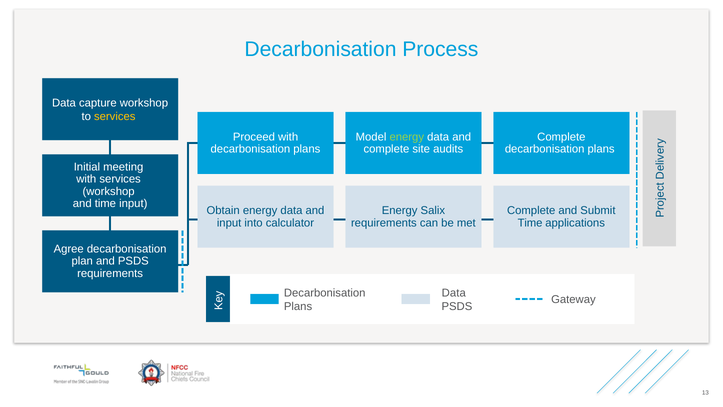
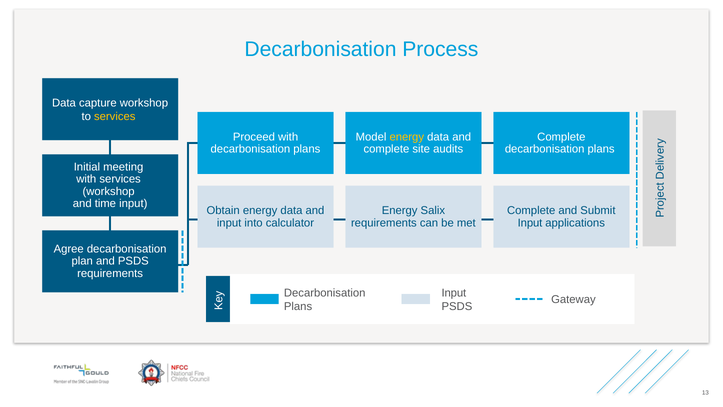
energy at (407, 137) colour: light green -> yellow
Time at (530, 223): Time -> Input
Data at (454, 293): Data -> Input
